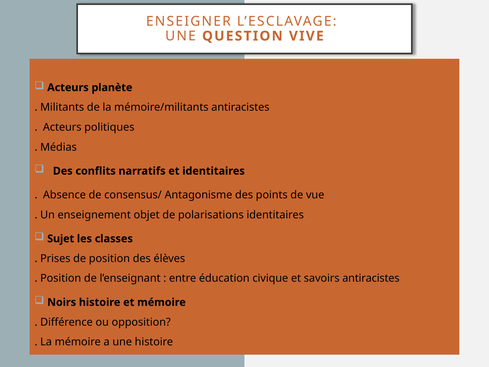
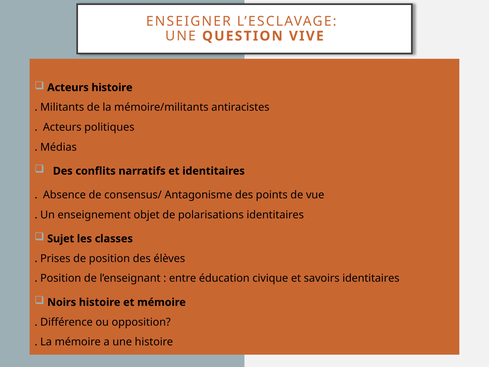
Acteurs planète: planète -> histoire
savoirs antiracistes: antiracistes -> identitaires
